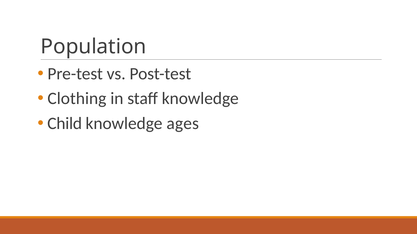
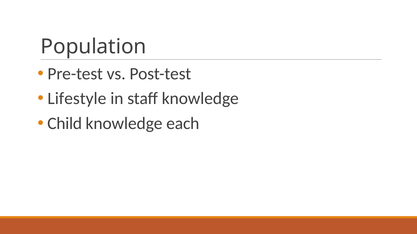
Clothing: Clothing -> Lifestyle
ages: ages -> each
